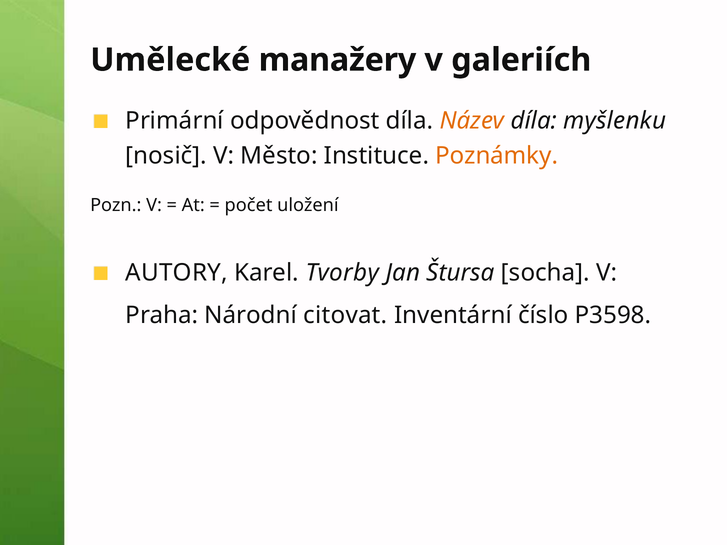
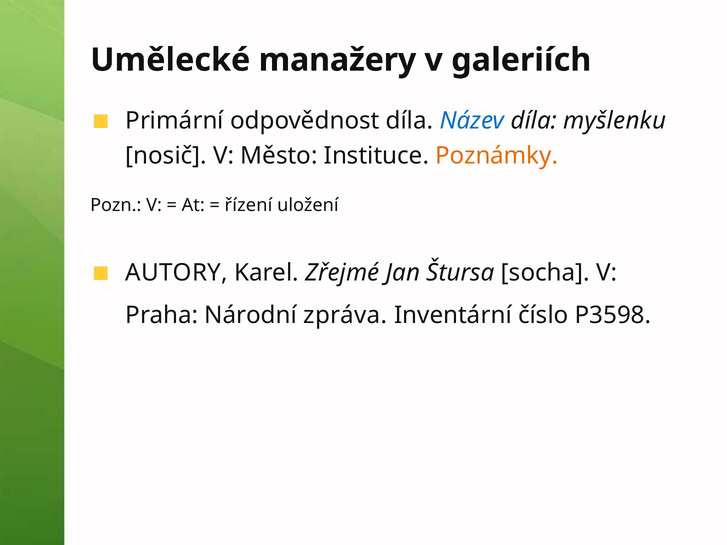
Název colour: orange -> blue
počet: počet -> řízení
Tvorby: Tvorby -> Zřejmé
citovat: citovat -> zpráva
